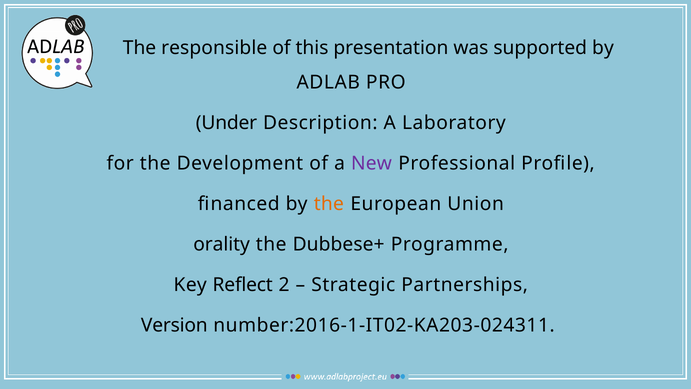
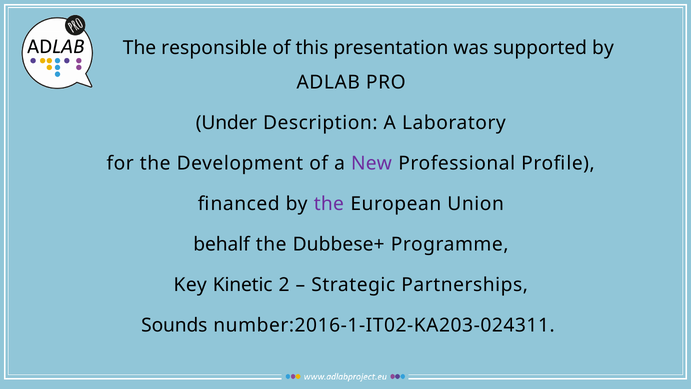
the at (329, 204) colour: orange -> purple
orality: orality -> behalf
Reflect: Reflect -> Kinetic
Version: Version -> Sounds
